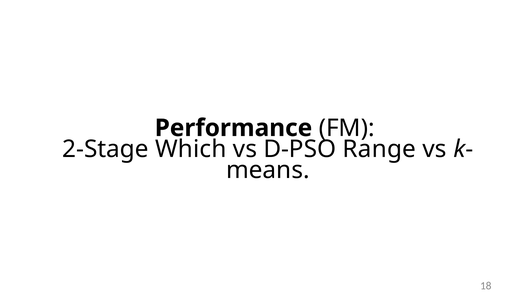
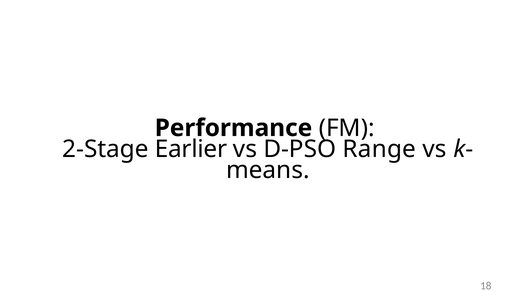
Which: Which -> Earlier
